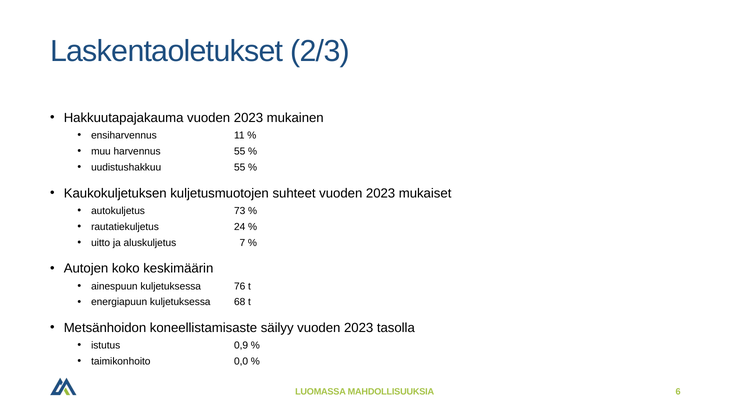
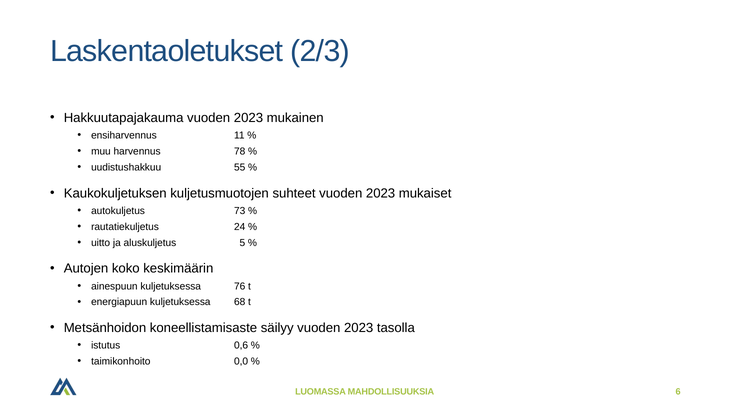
harvennus 55: 55 -> 78
7: 7 -> 5
0,9: 0,9 -> 0,6
